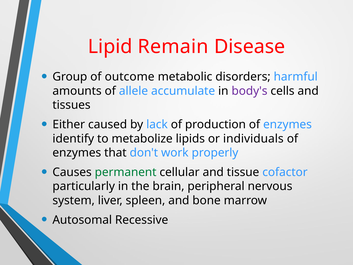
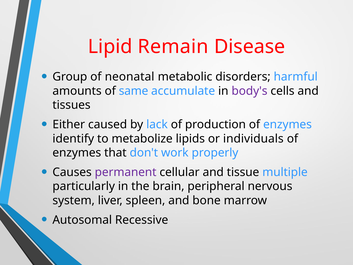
outcome: outcome -> neonatal
allele: allele -> same
permanent colour: green -> purple
cofactor: cofactor -> multiple
